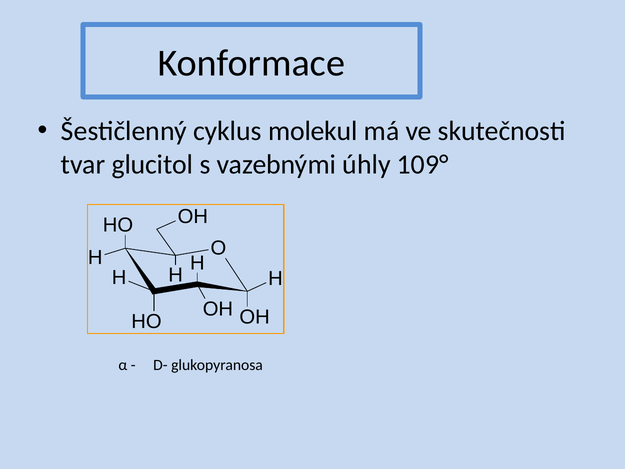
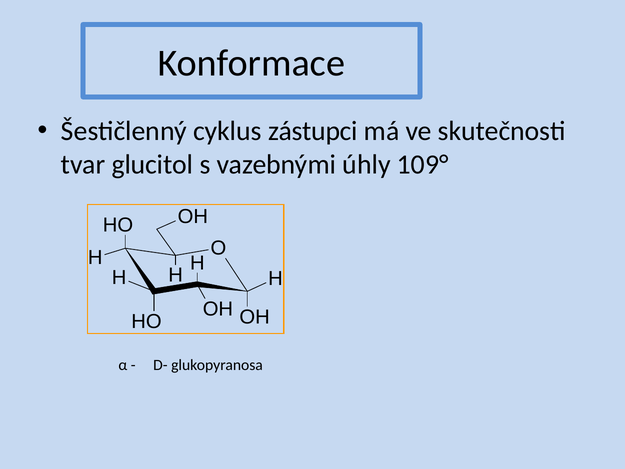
molekul: molekul -> zástupci
